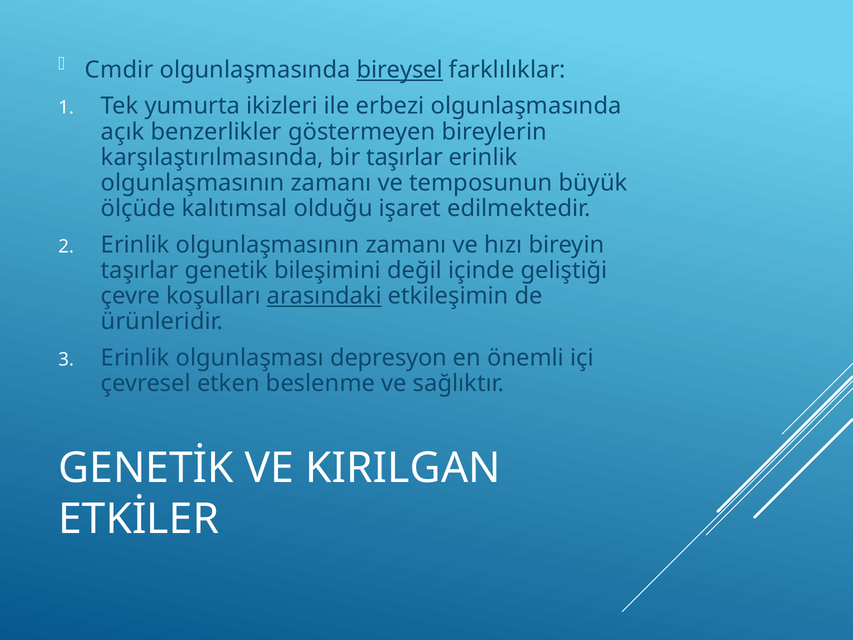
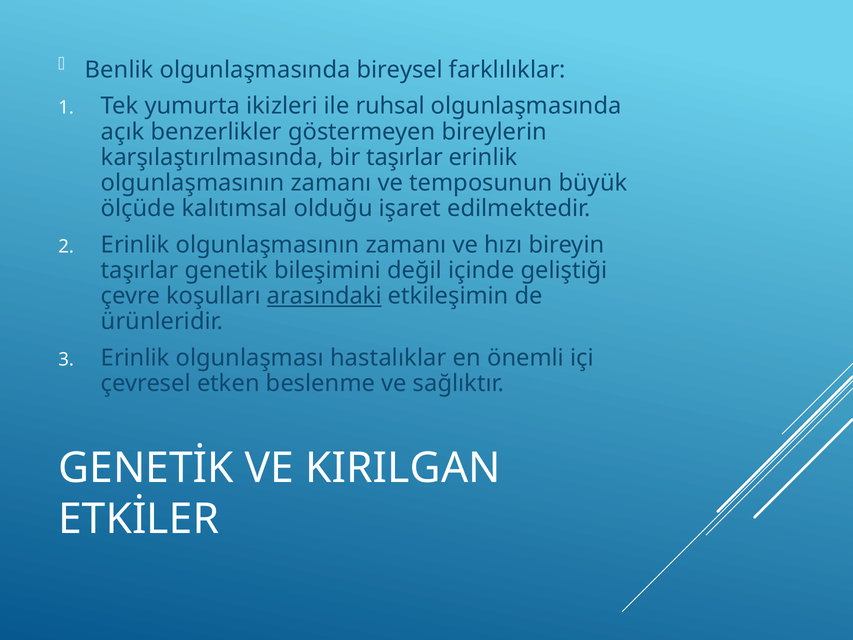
Cmdir: Cmdir -> Benlik
bireysel underline: present -> none
erbezi: erbezi -> ruhsal
depresyon: depresyon -> hastalıklar
